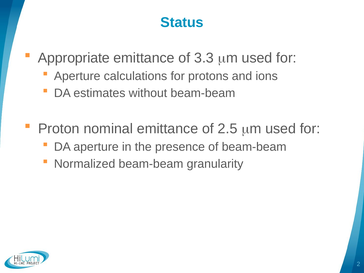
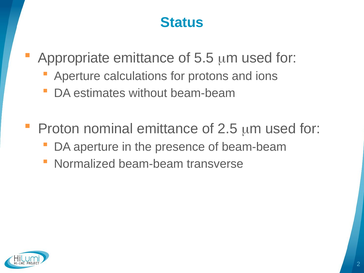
3.3: 3.3 -> 5.5
granularity: granularity -> transverse
